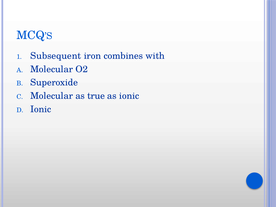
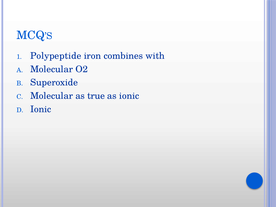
Subsequent: Subsequent -> Polypeptide
